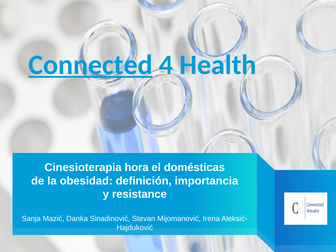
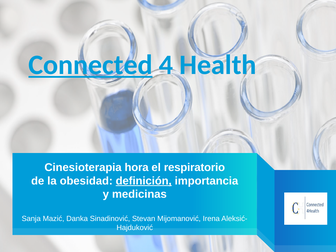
domésticas: domésticas -> respiratorio
definición underline: none -> present
resistance: resistance -> medicinas
